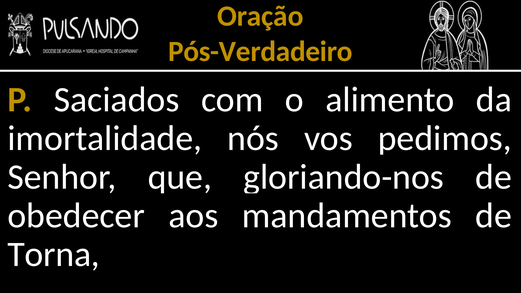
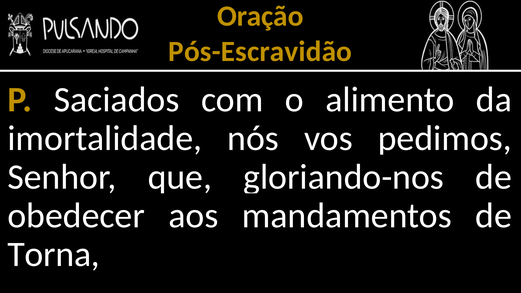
Pós-Verdadeiro: Pós-Verdadeiro -> Pós-Escravidão
